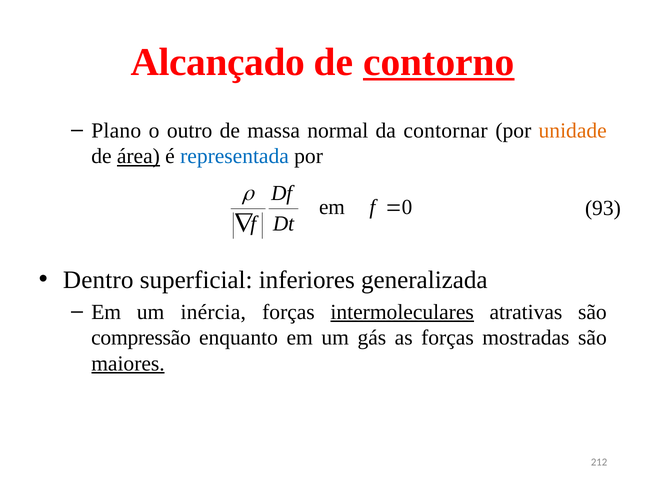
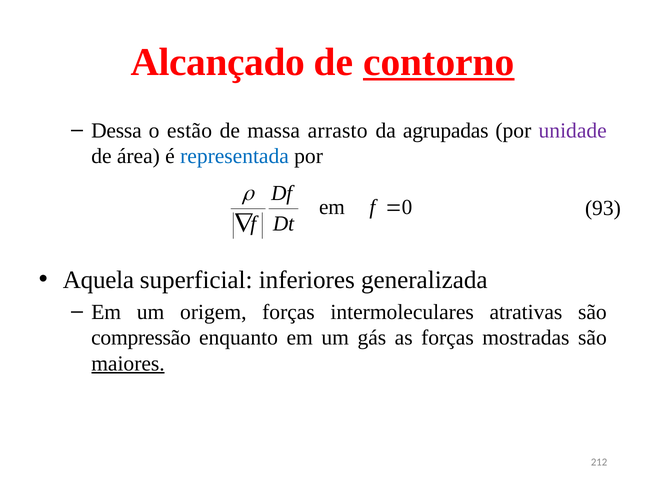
Plano: Plano -> Dessa
outro: outro -> estão
normal: normal -> arrasto
contornar: contornar -> agrupadas
unidade colour: orange -> purple
área underline: present -> none
Dentro: Dentro -> Aquela
inércia: inércia -> origem
intermoleculares underline: present -> none
